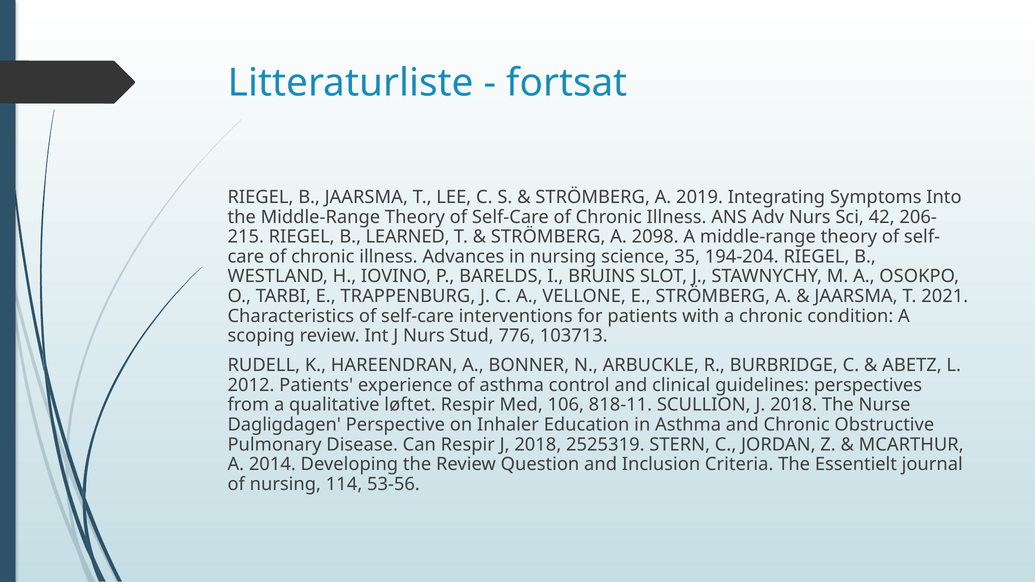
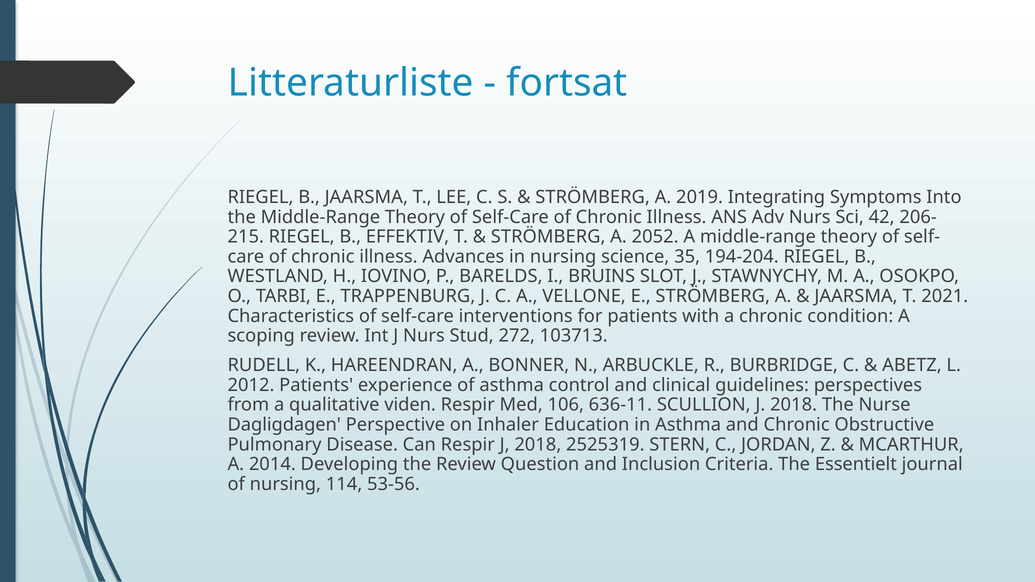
LEARNED: LEARNED -> EFFEKTIV
2098: 2098 -> 2052
776: 776 -> 272
løftet: løftet -> viden
818-11: 818-11 -> 636-11
